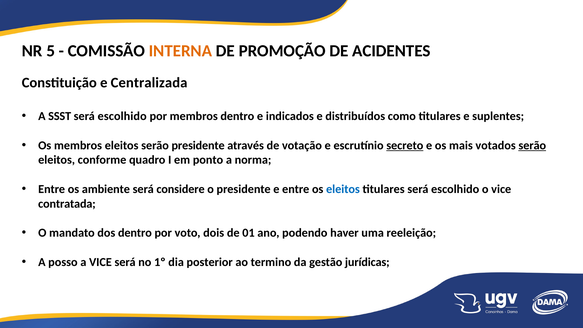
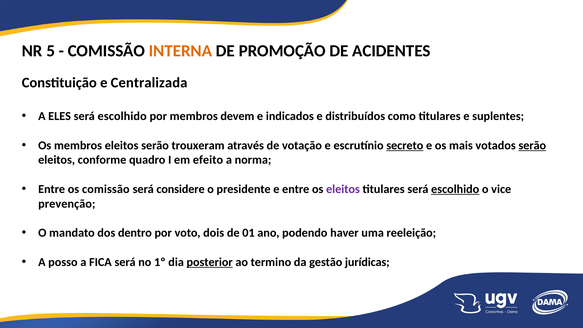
SSST: SSST -> ELES
membros dentro: dentro -> devem
serão presidente: presidente -> trouxeram
ponto: ponto -> efeito
os ambiente: ambiente -> comissão
eleitos at (343, 189) colour: blue -> purple
escolhido at (455, 189) underline: none -> present
contratada: contratada -> prevenção
a VICE: VICE -> FICA
posterior underline: none -> present
